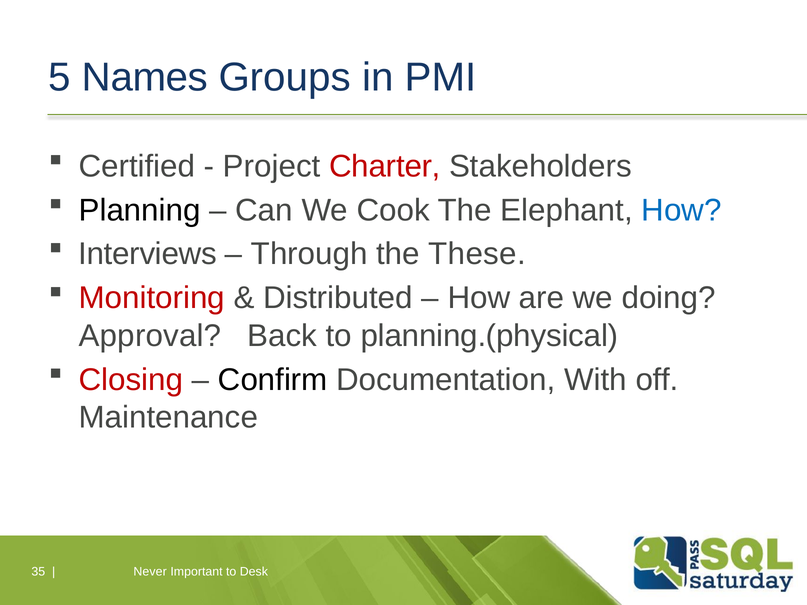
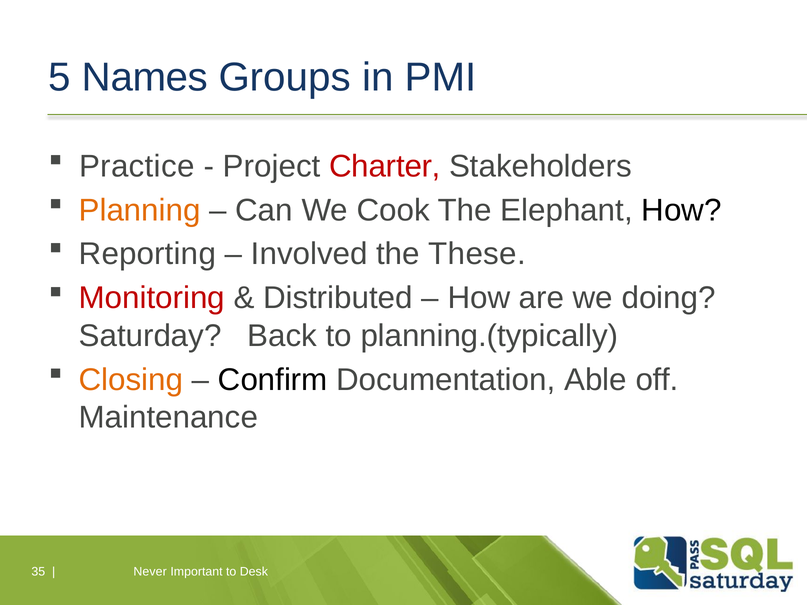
Certified: Certified -> Practice
Planning colour: black -> orange
How at (682, 210) colour: blue -> black
Interviews: Interviews -> Reporting
Through: Through -> Involved
Approval: Approval -> Saturday
planning.(physical: planning.(physical -> planning.(typically
Closing colour: red -> orange
With: With -> Able
